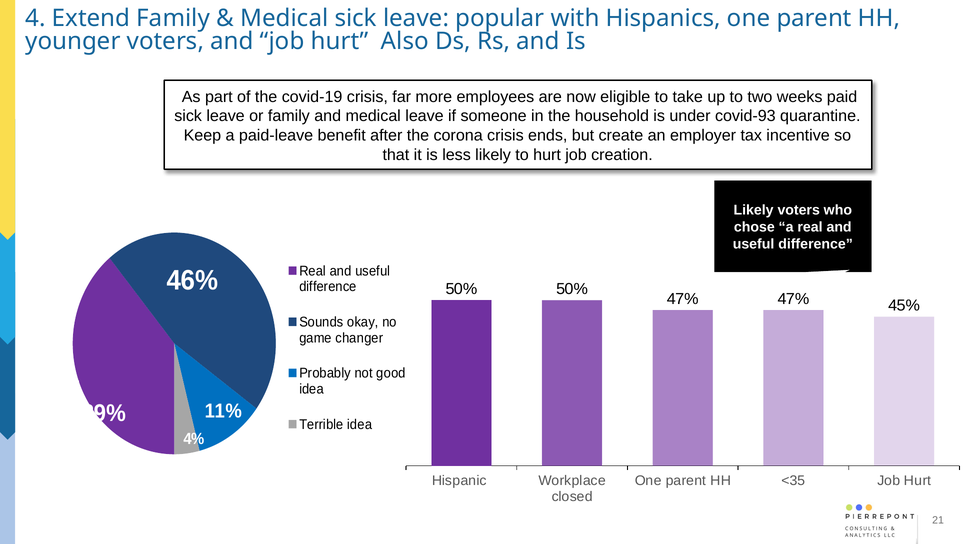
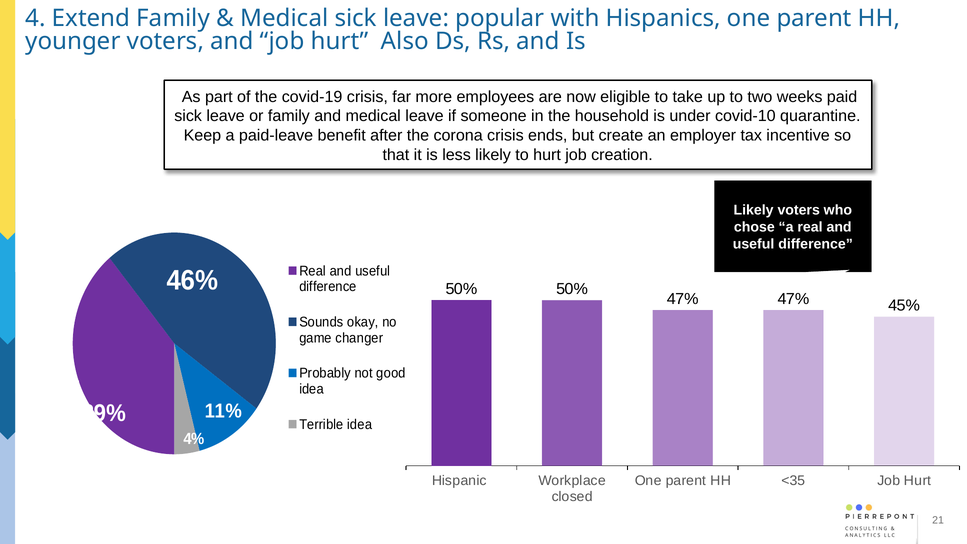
covid-93: covid-93 -> covid-10
